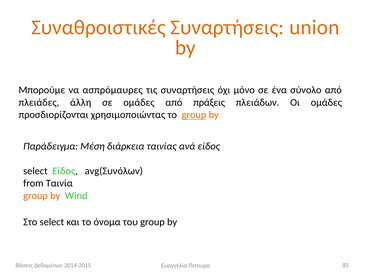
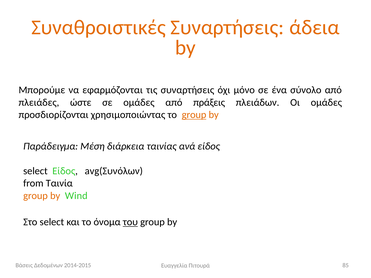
union: union -> άδεια
ασπρόμαυρες: ασπρόμαυρες -> εφαρμόζονται
άλλη: άλλη -> ώστε
του underline: none -> present
